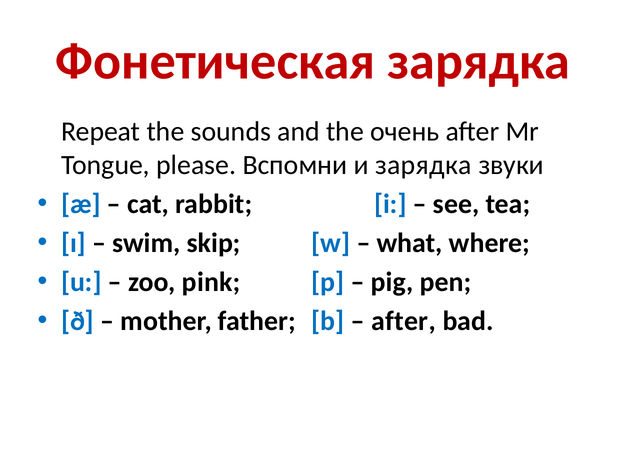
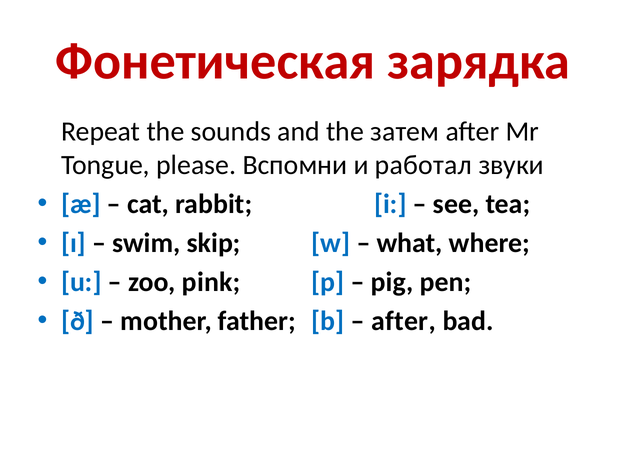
очень: очень -> затем
и зарядка: зарядка -> работал
